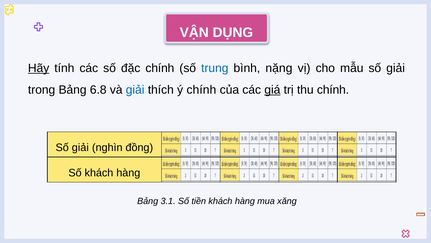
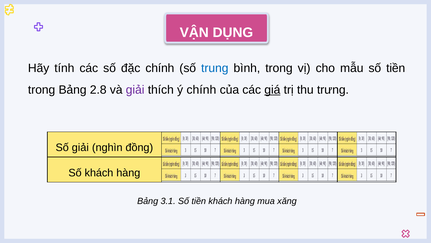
Hãy underline: present -> none
bình nặng: nặng -> trong
mẫu số giải: giải -> tiền
6.8: 6.8 -> 2.8
giải at (135, 90) colour: blue -> purple
thu chính: chính -> trưng
